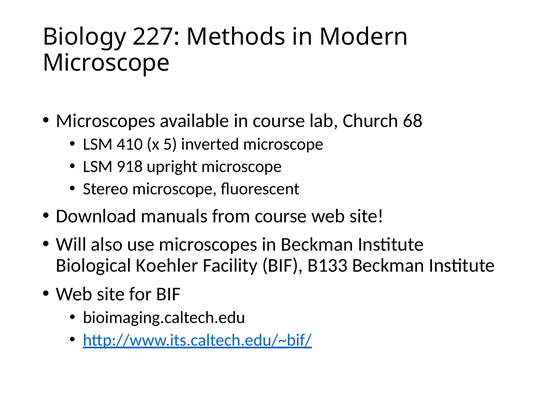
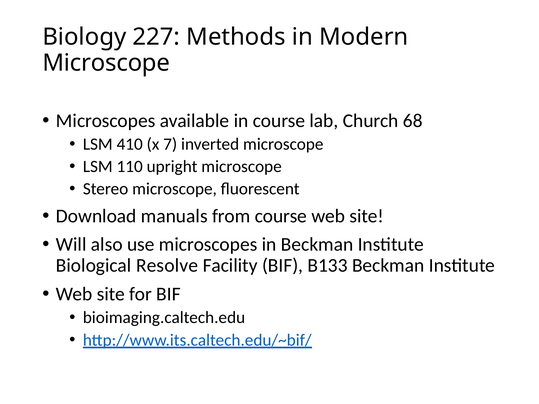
5: 5 -> 7
918: 918 -> 110
Koehler: Koehler -> Resolve
